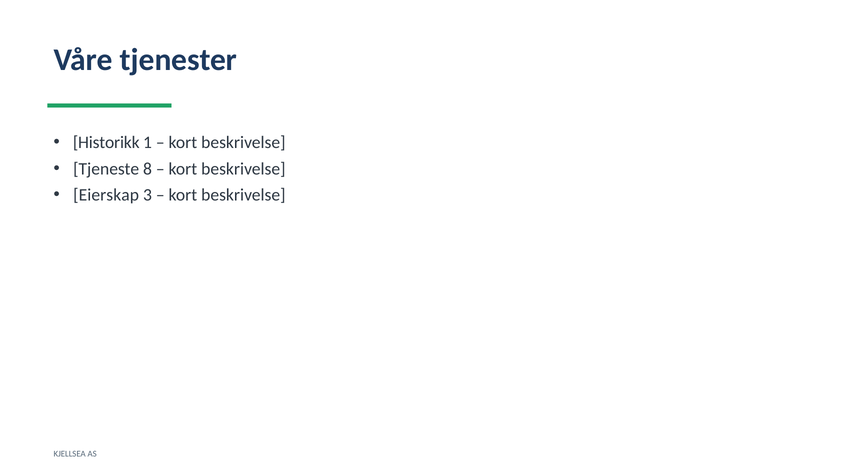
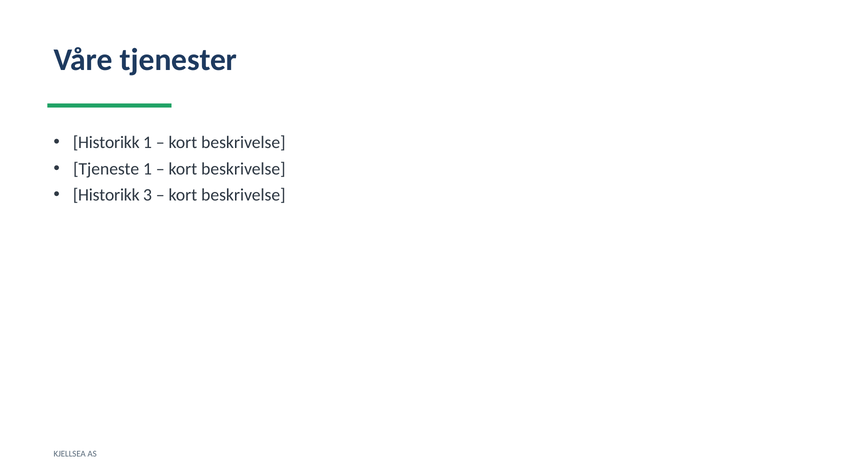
Tjeneste 8: 8 -> 1
Eierskap at (106, 195): Eierskap -> Historikk
